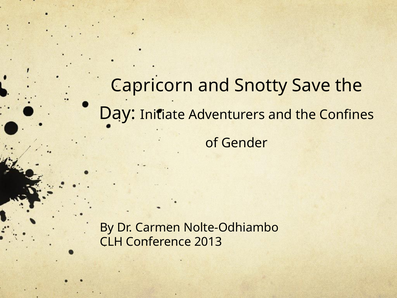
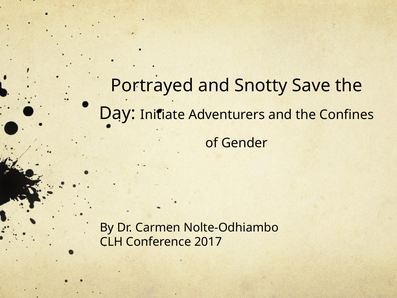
Capricorn: Capricorn -> Portrayed
2013: 2013 -> 2017
